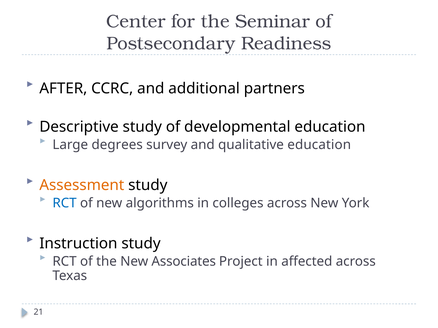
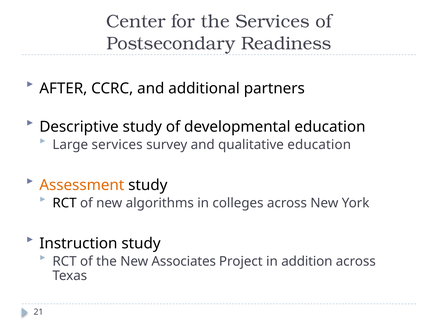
the Seminar: Seminar -> Services
Large degrees: degrees -> services
RCT at (65, 203) colour: blue -> black
affected: affected -> addition
